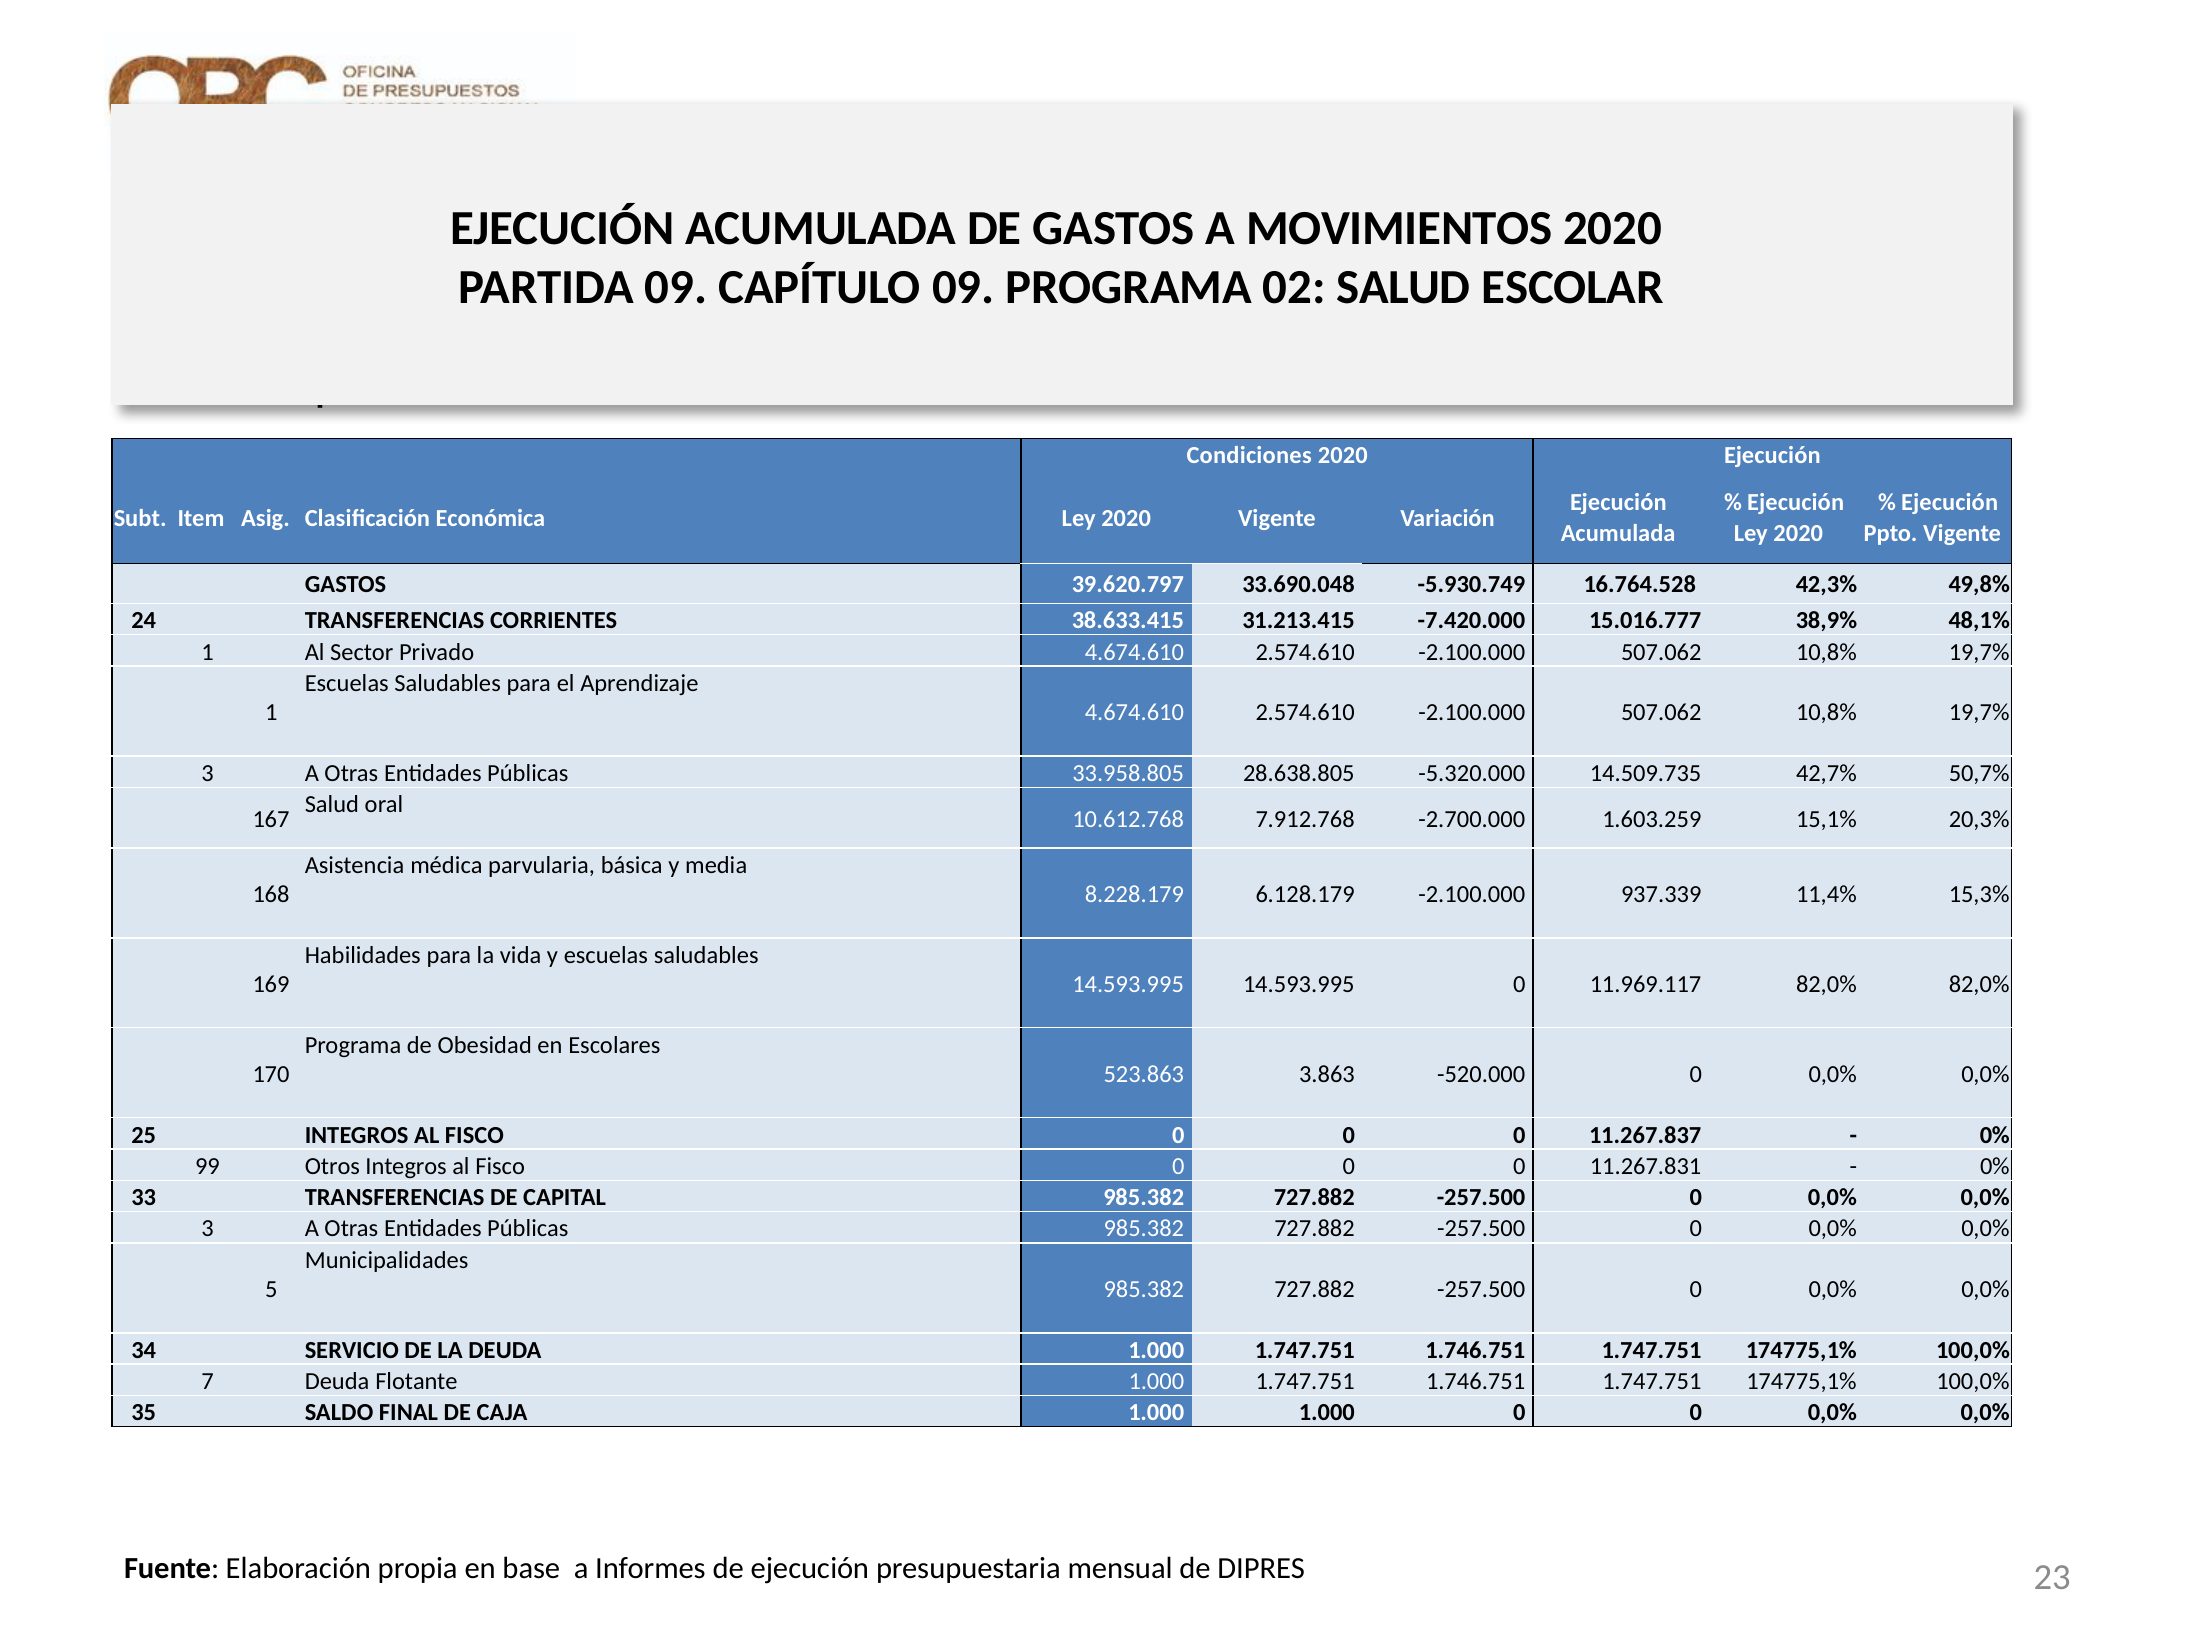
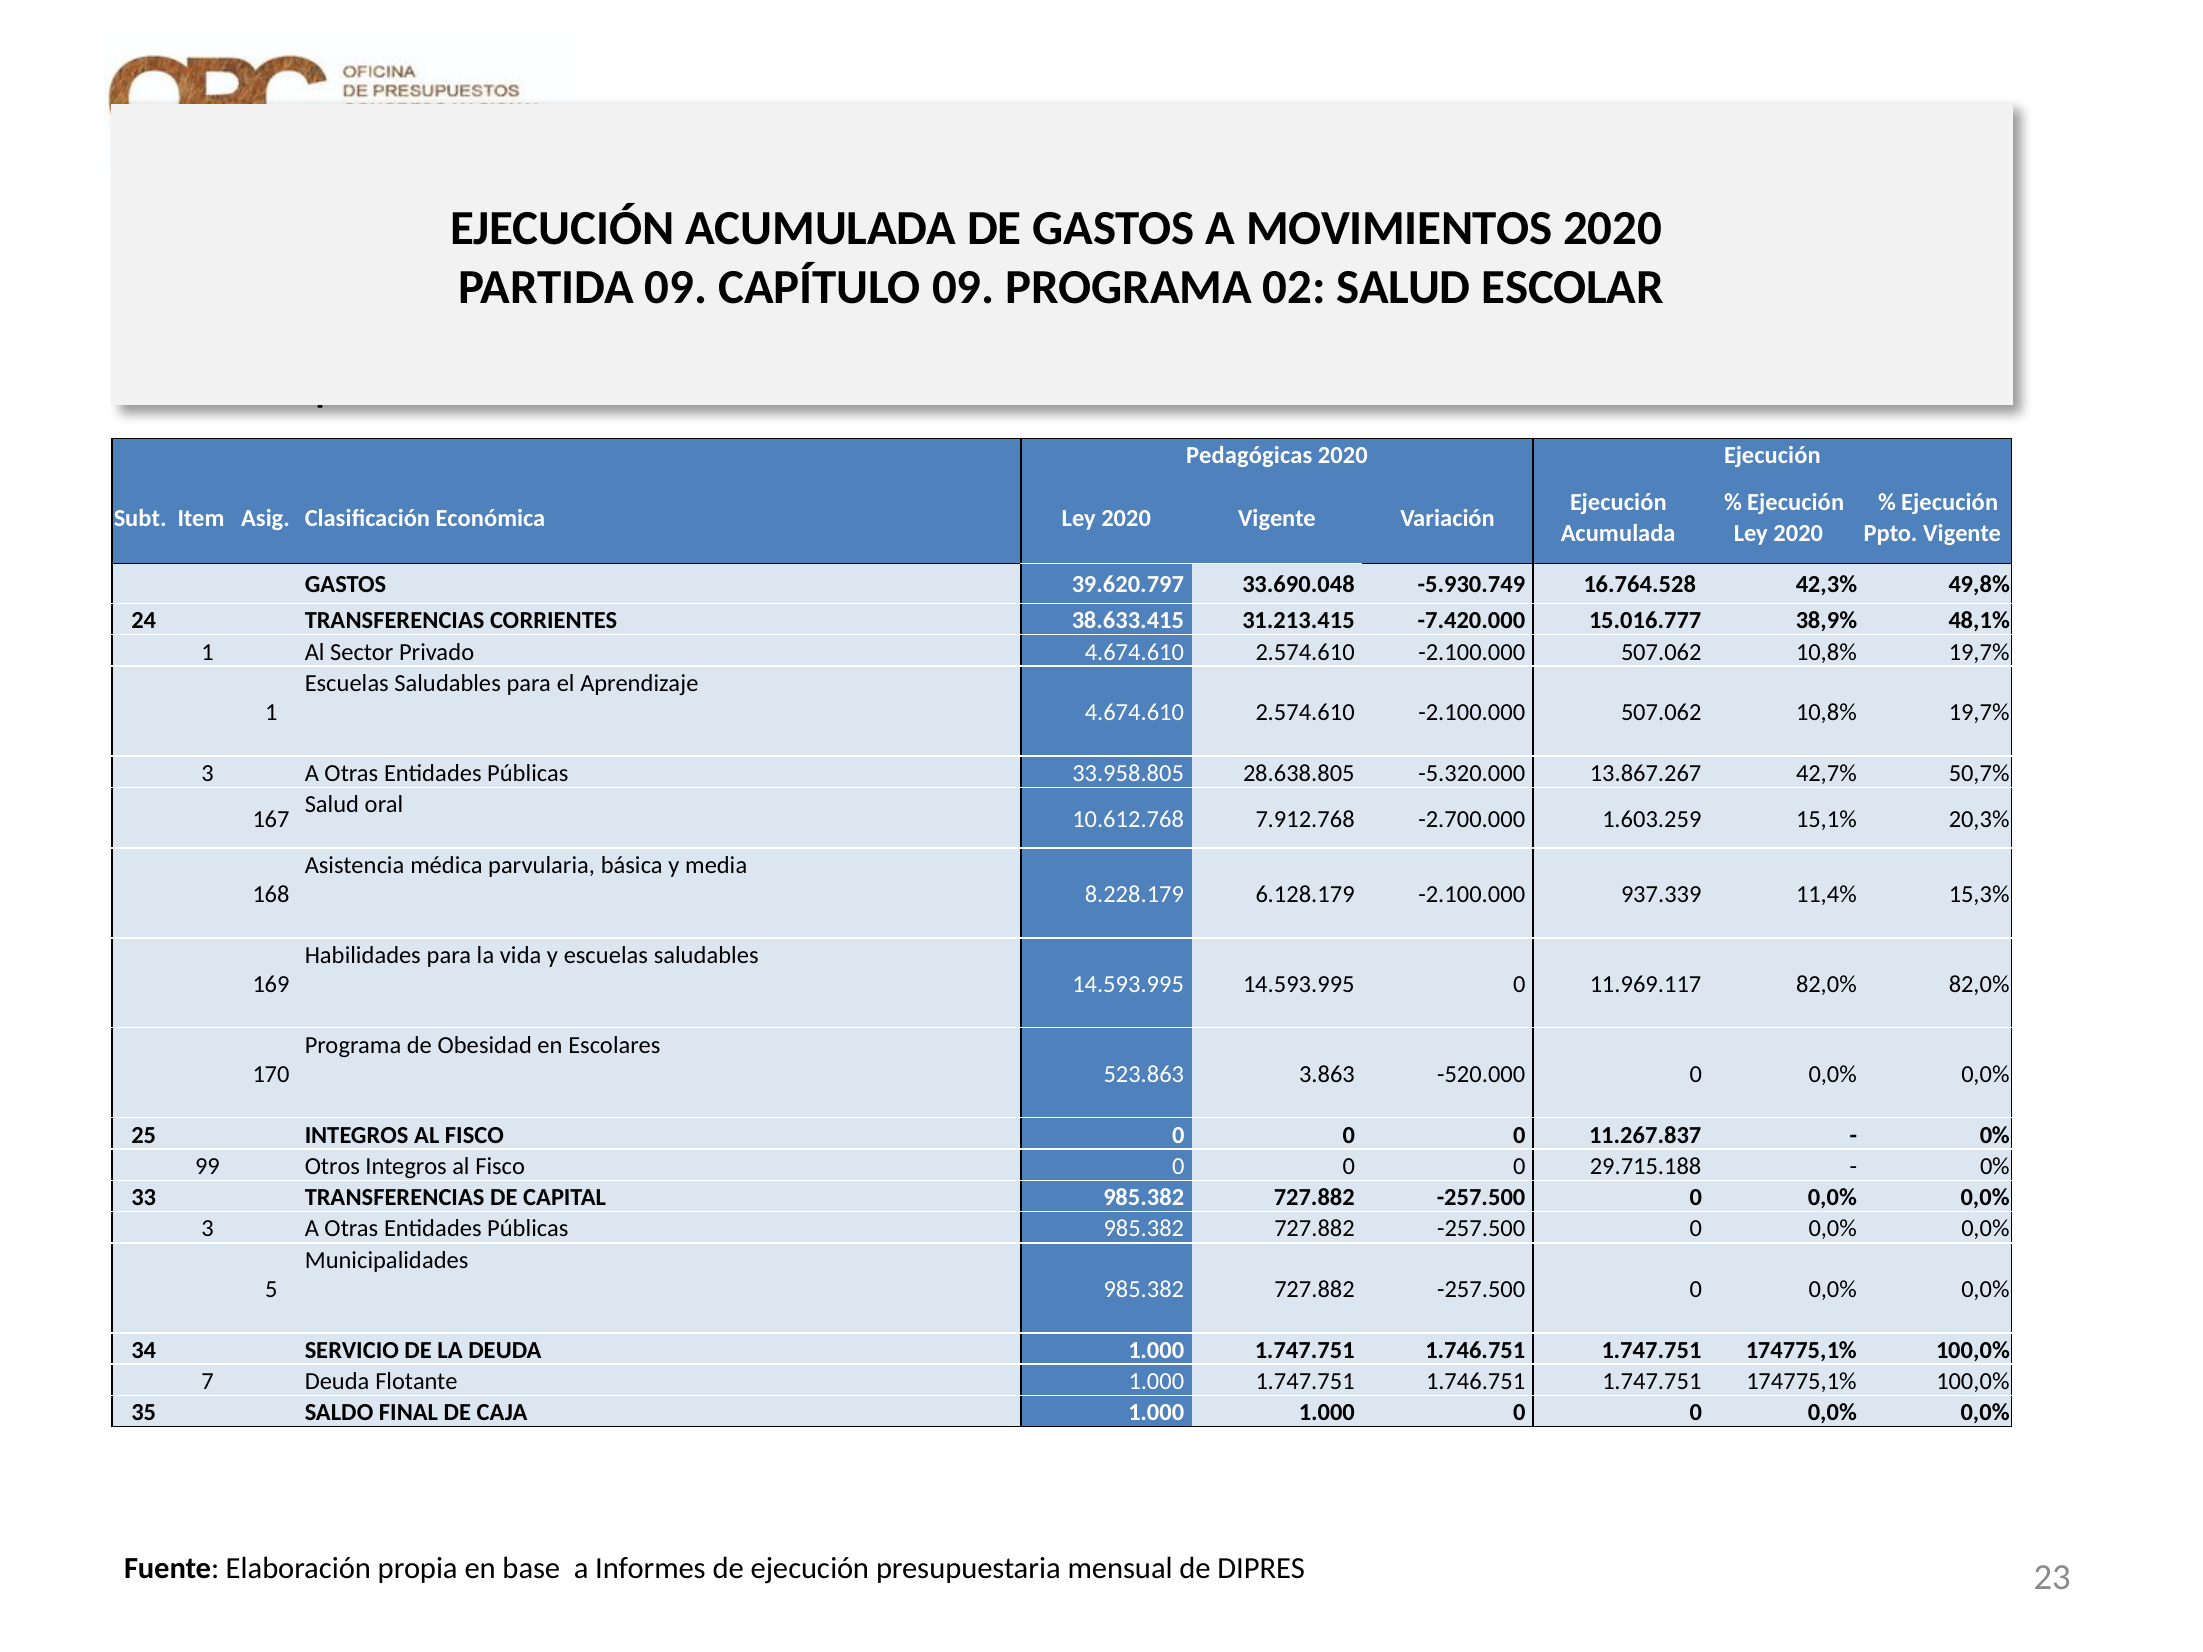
Condiciones: Condiciones -> Pedagógicas
14.509.735: 14.509.735 -> 13.867.267
11.267.831: 11.267.831 -> 29.715.188
